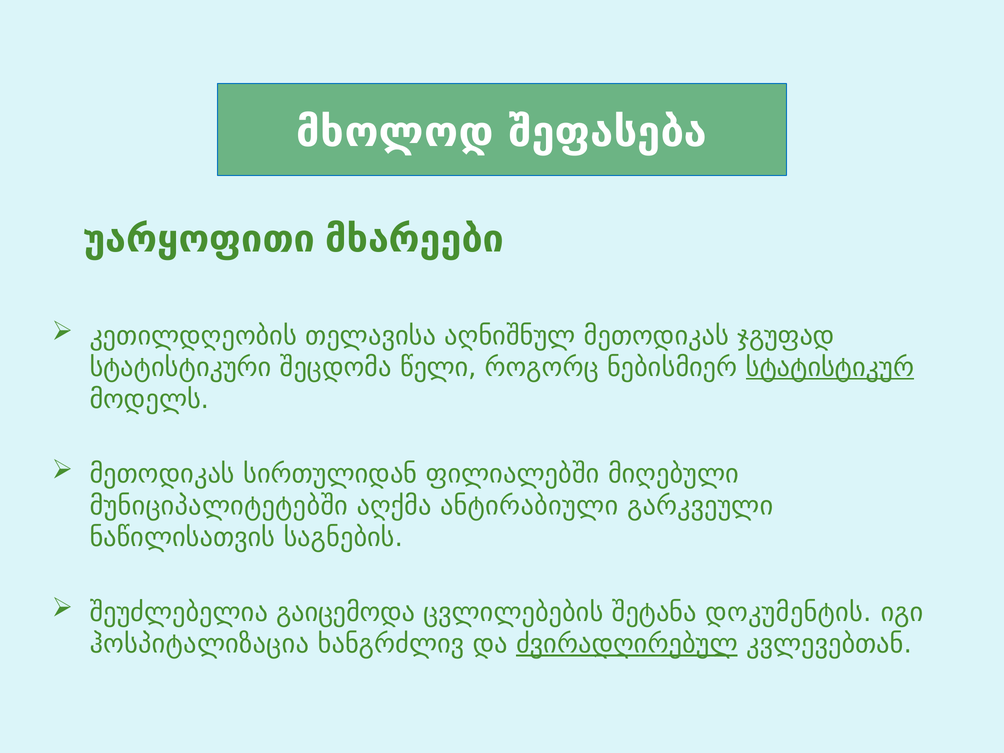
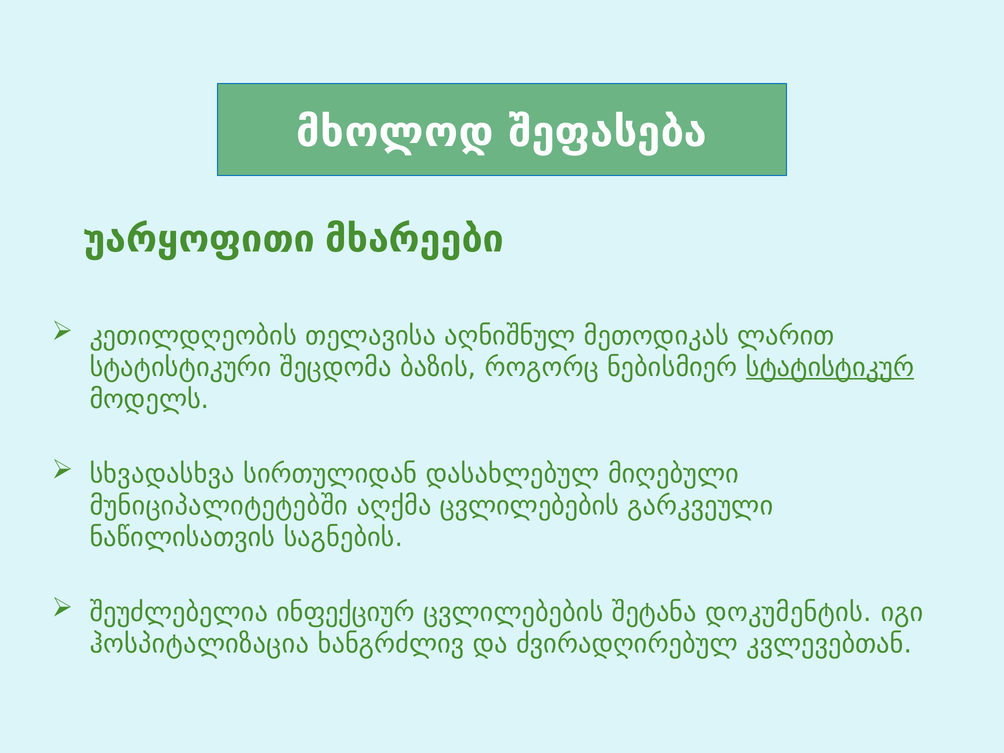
ჯგუფად: ჯგუფად -> ლარით
წელი: წელი -> ბაზის
მეთოდიკას at (162, 474): მეთოდიკას -> სხვადასხვა
ფილიალებში: ფილიალებში -> დასახლებულ
აღქმა ანტირაბიული: ანტირაბიული -> ცვლილებების
გაიცემოდა: გაიცემოდა -> ინფექციურ
ძვირადღირებულ underline: present -> none
